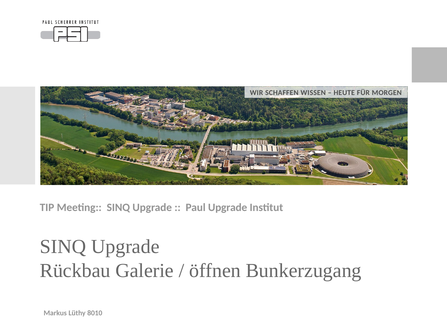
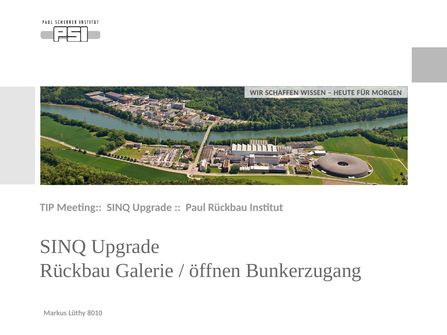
Paul Upgrade: Upgrade -> Rückbau
